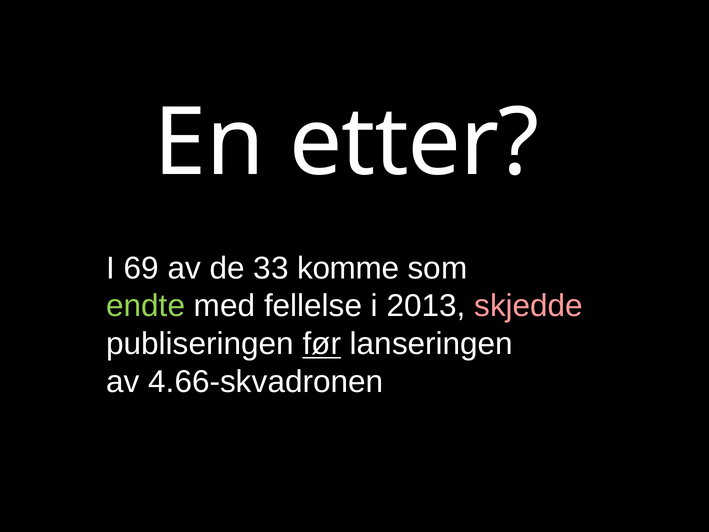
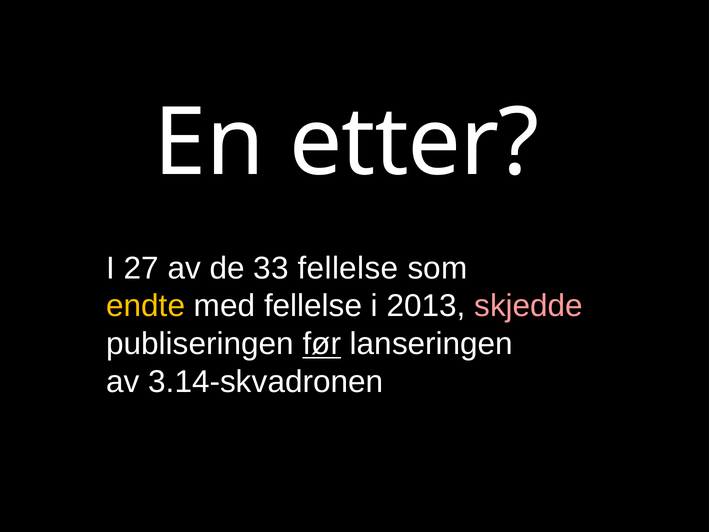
69: 69 -> 27
33 komme: komme -> fellelse
endte colour: light green -> yellow
4.66-skvadronen: 4.66-skvadronen -> 3.14-skvadronen
